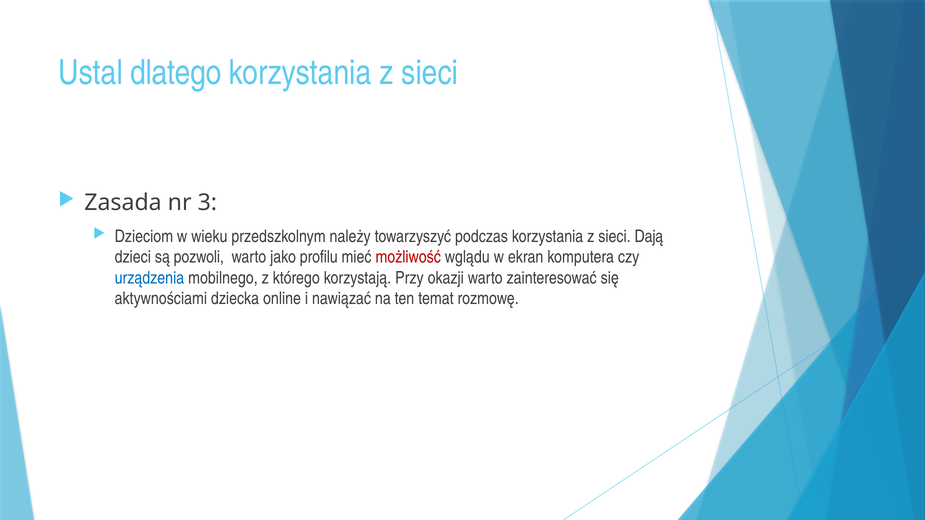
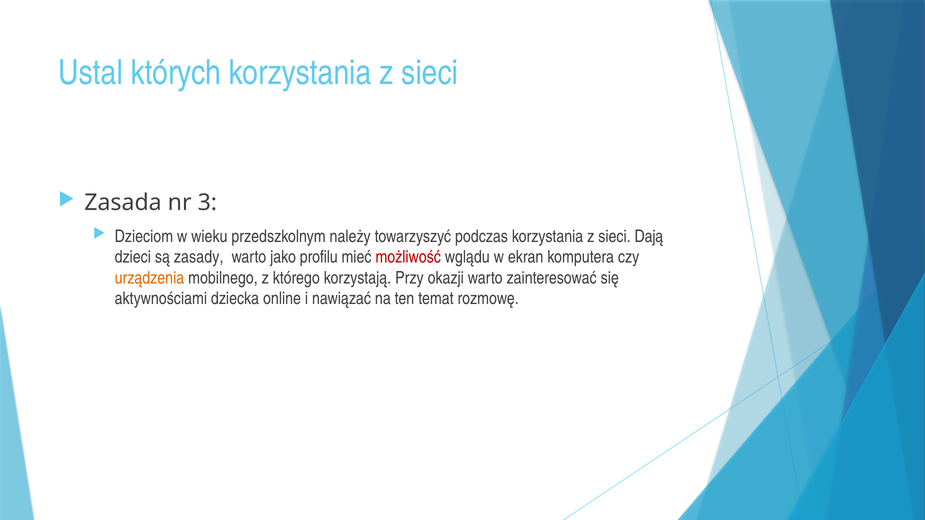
dlatego: dlatego -> których
pozwoli: pozwoli -> zasady
urządzenia colour: blue -> orange
